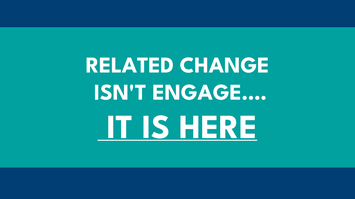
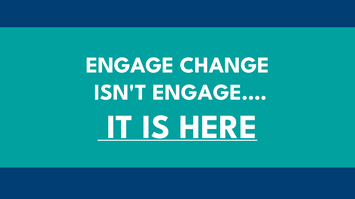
RELATED: RELATED -> ENGAGE
